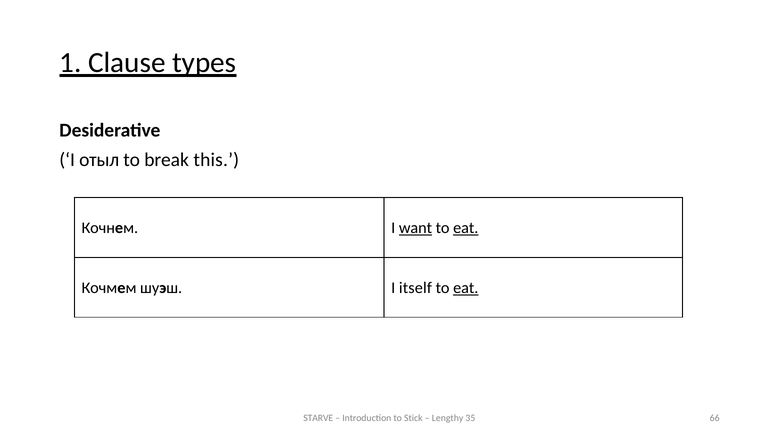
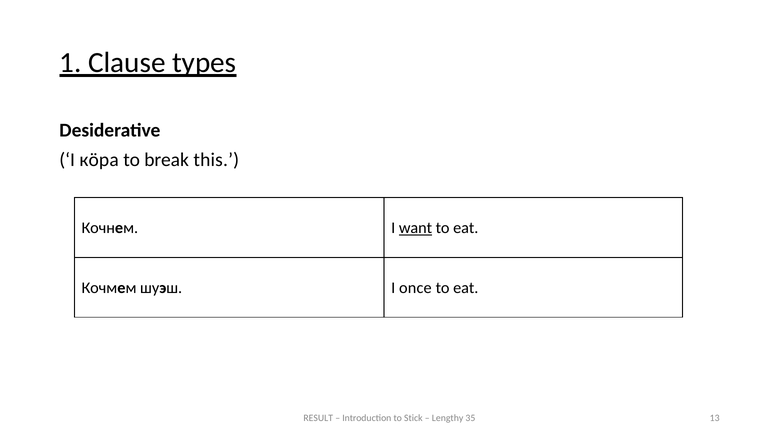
отыл: отыл -> кӧра
eat at (466, 228) underline: present -> none
itself: itself -> once
eat at (466, 288) underline: present -> none
STARVE: STARVE -> RESULT
66: 66 -> 13
